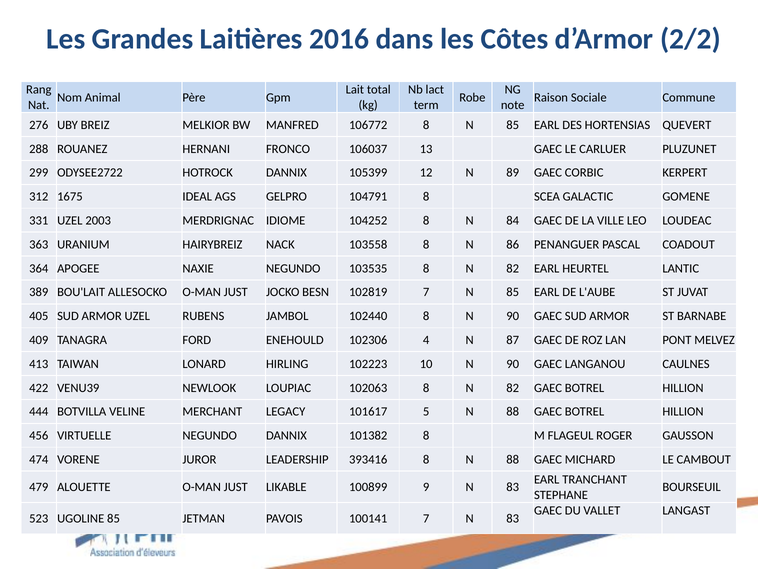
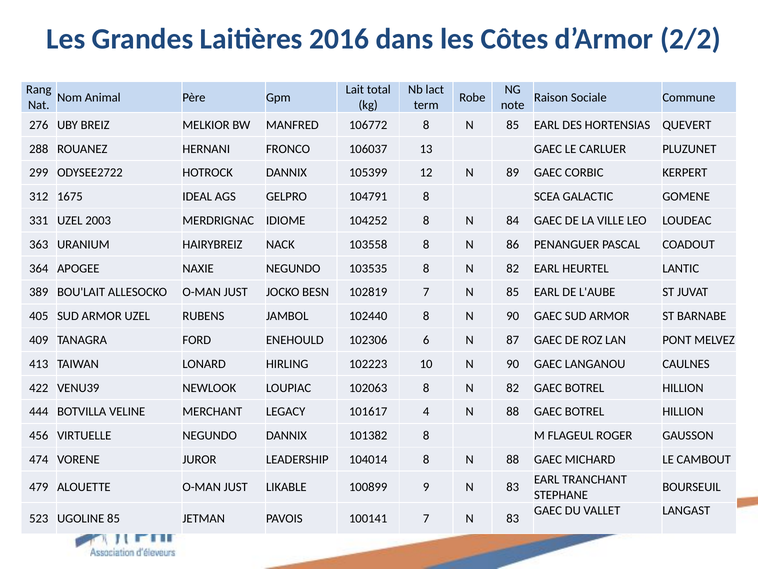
4: 4 -> 6
5: 5 -> 4
393416: 393416 -> 104014
